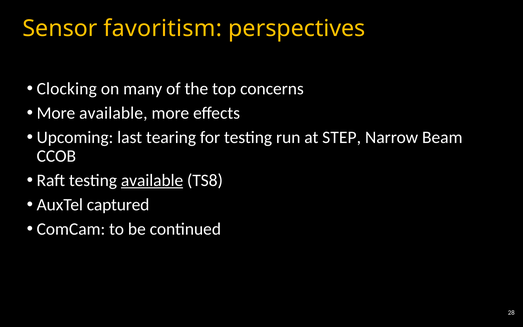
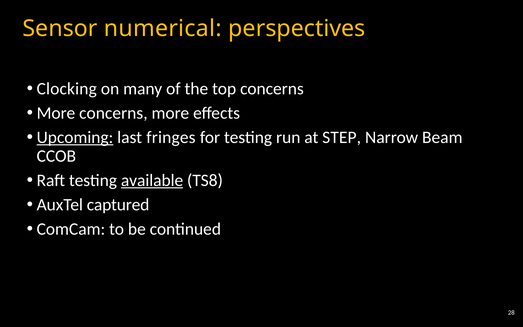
favoritism: favoritism -> numerical
More available: available -> concerns
Upcoming underline: none -> present
tearing: tearing -> fringes
